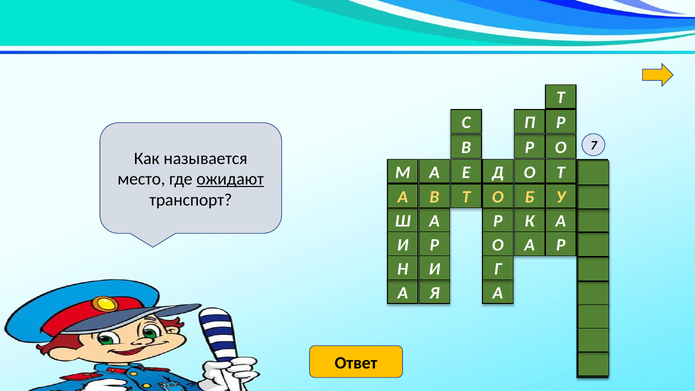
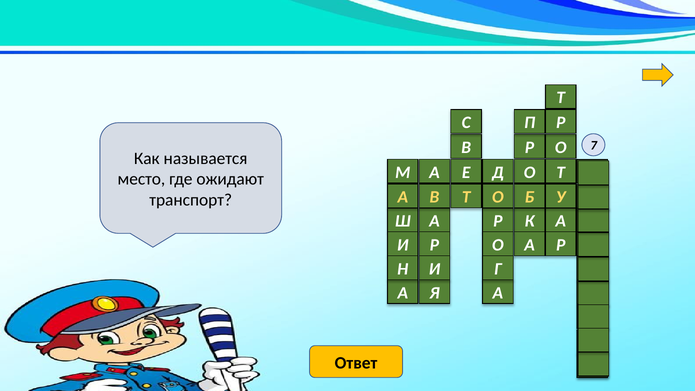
ожидают underline: present -> none
